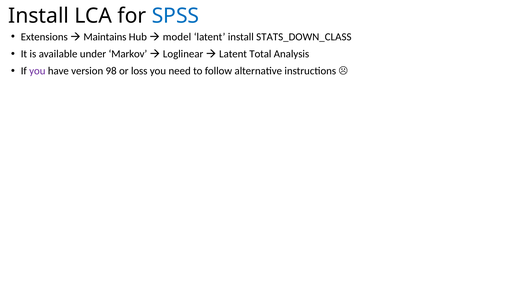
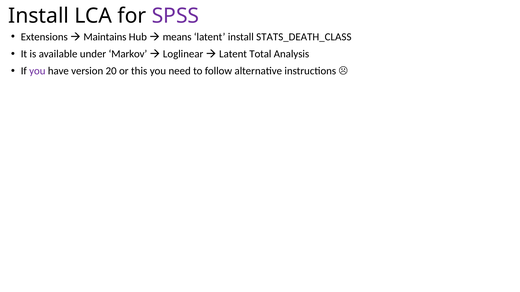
SPSS colour: blue -> purple
model: model -> means
STATS_DOWN_CLASS: STATS_DOWN_CLASS -> STATS_DEATH_CLASS
98: 98 -> 20
loss: loss -> this
